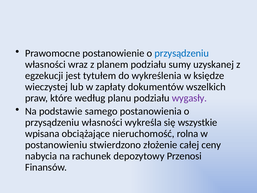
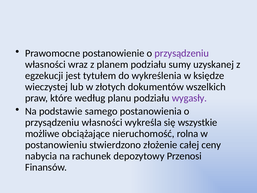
przysądzeniu at (182, 53) colour: blue -> purple
zapłaty: zapłaty -> złotych
wpisana: wpisana -> możliwe
